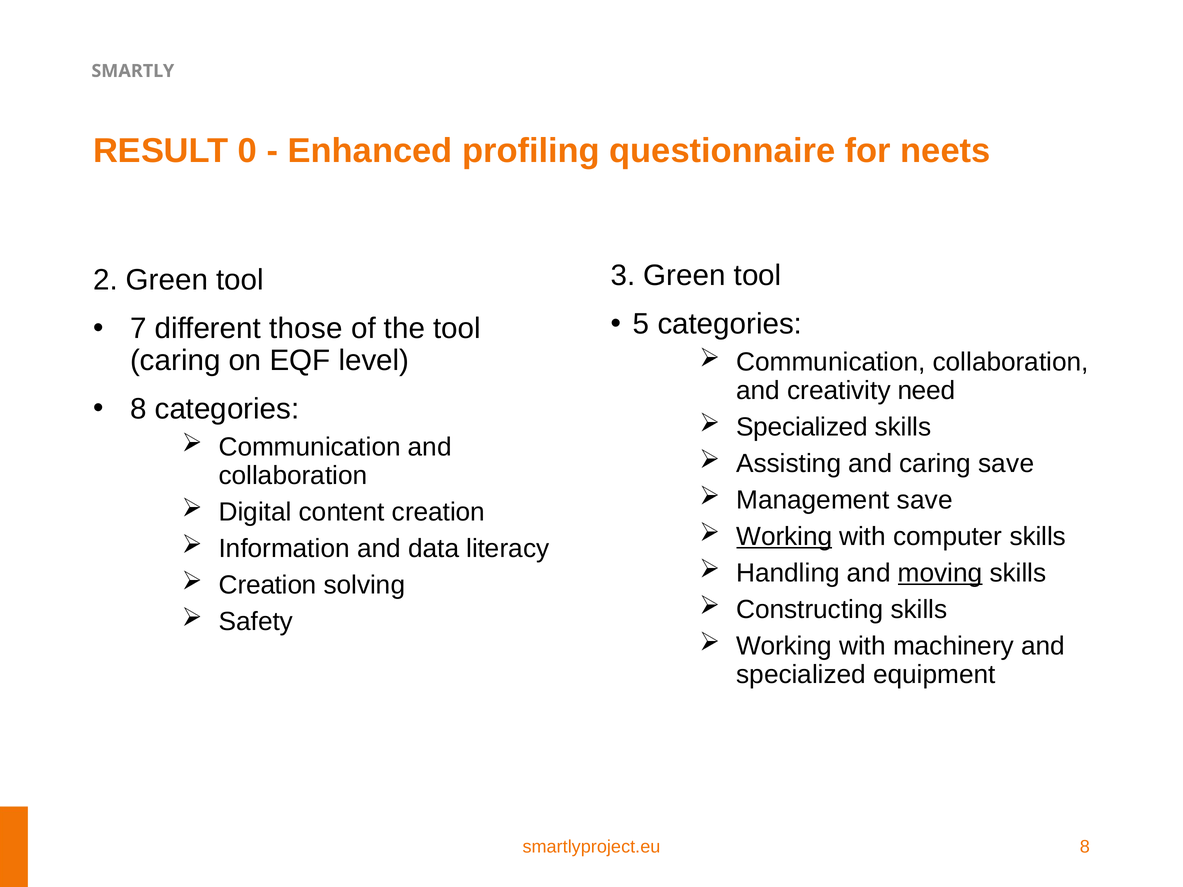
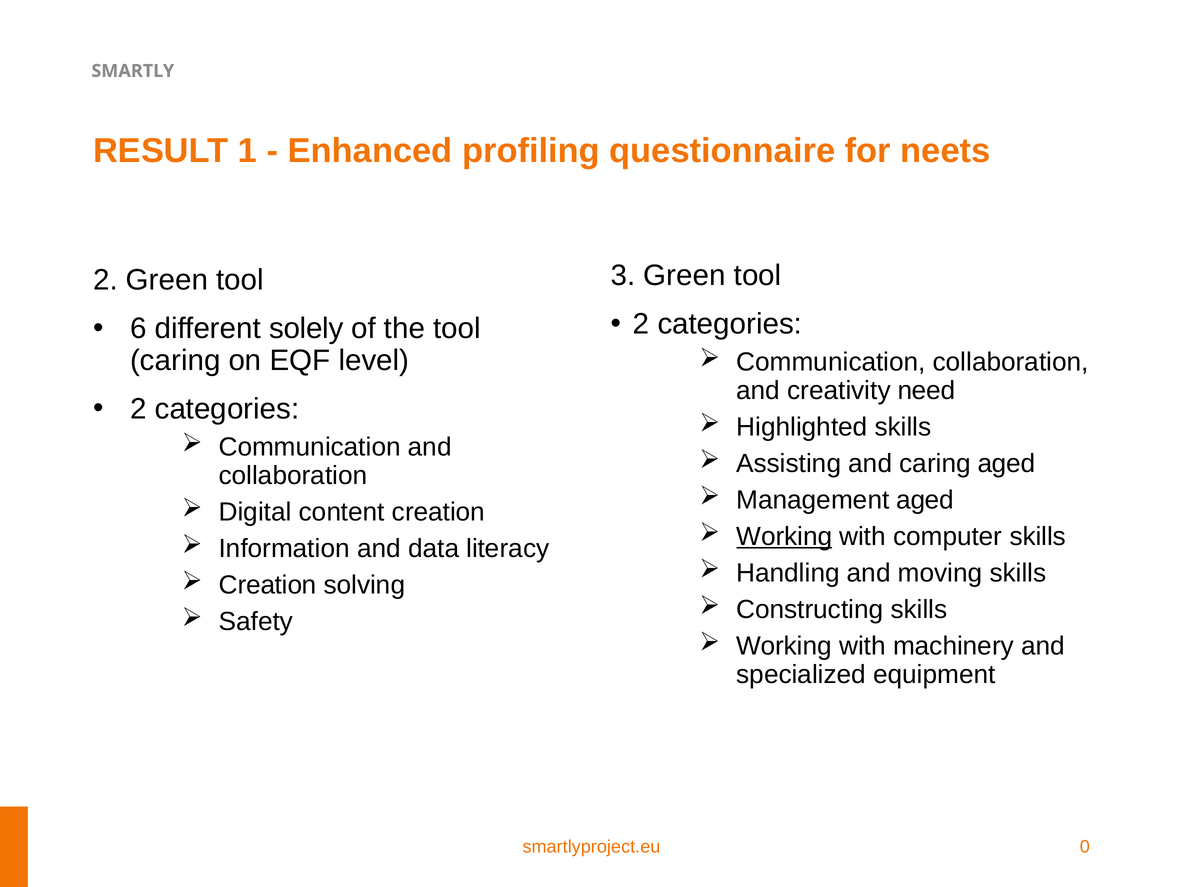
0: 0 -> 1
5 at (641, 324): 5 -> 2
7: 7 -> 6
those: those -> solely
8 at (138, 409): 8 -> 2
Specialized at (802, 427): Specialized -> Highlighted
caring save: save -> aged
Management save: save -> aged
moving underline: present -> none
smartlyproject.eu 8: 8 -> 0
